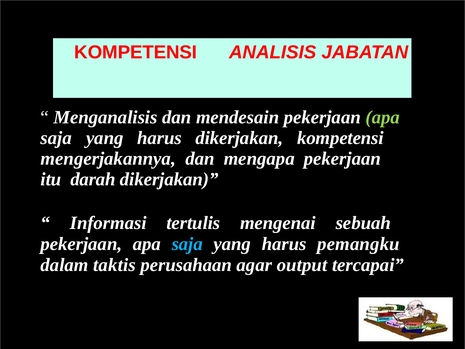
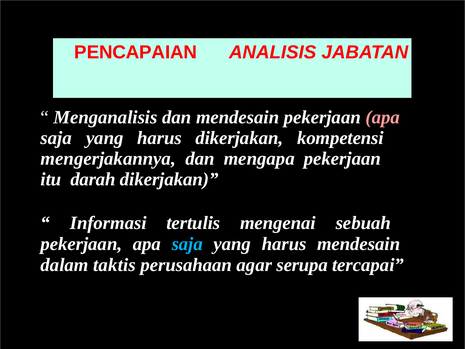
KOMPETENSI at (136, 52): KOMPETENSI -> PENCAPAIAN
apa at (383, 117) colour: light green -> pink
harus pemangku: pemangku -> mendesain
output: output -> serupa
